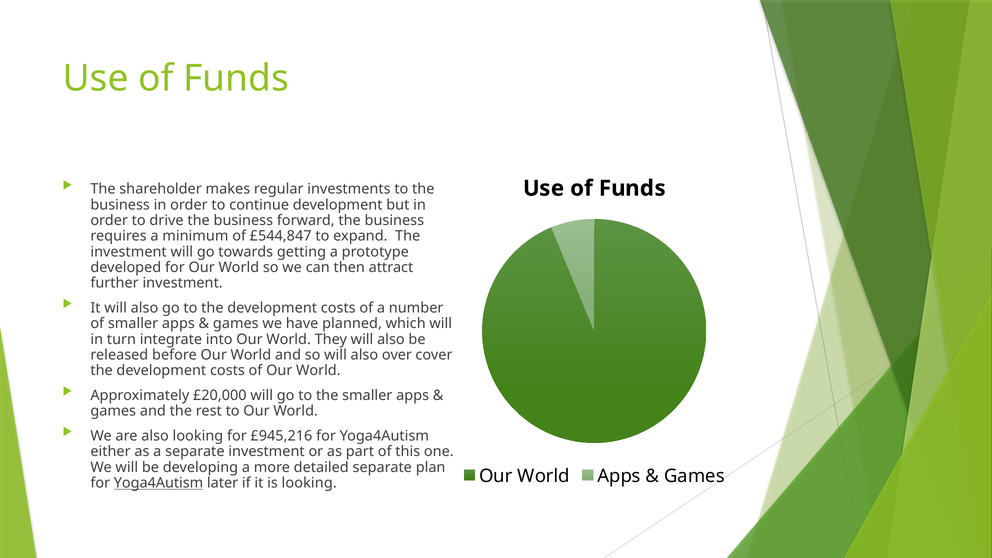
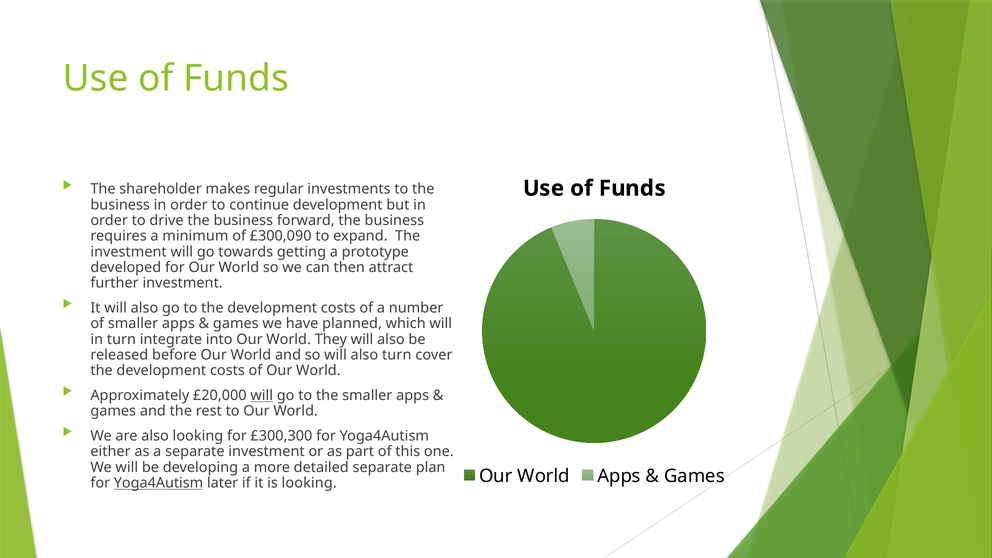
£544,847: £544,847 -> £300,090
also over: over -> turn
will at (262, 395) underline: none -> present
£945,216: £945,216 -> £300,300
